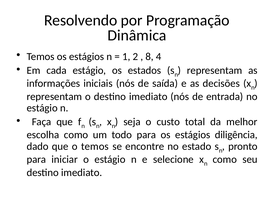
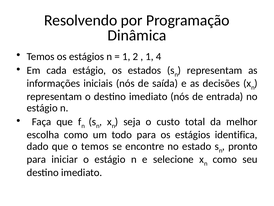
8 at (150, 56): 8 -> 1
diligência: diligência -> identifica
